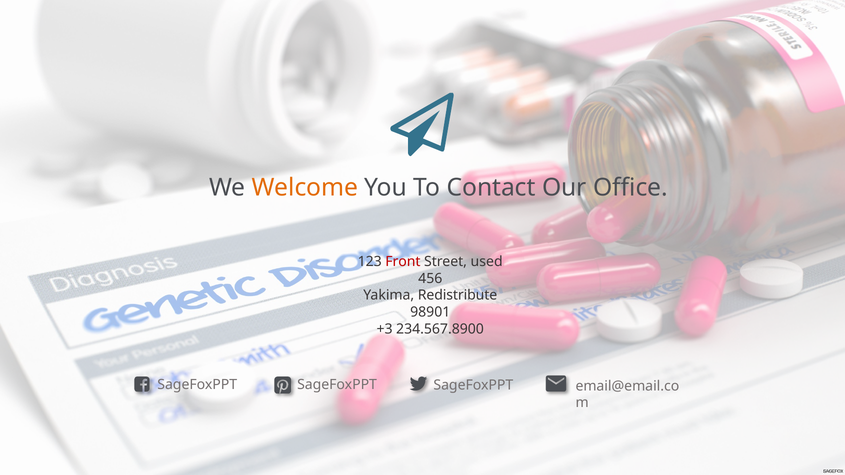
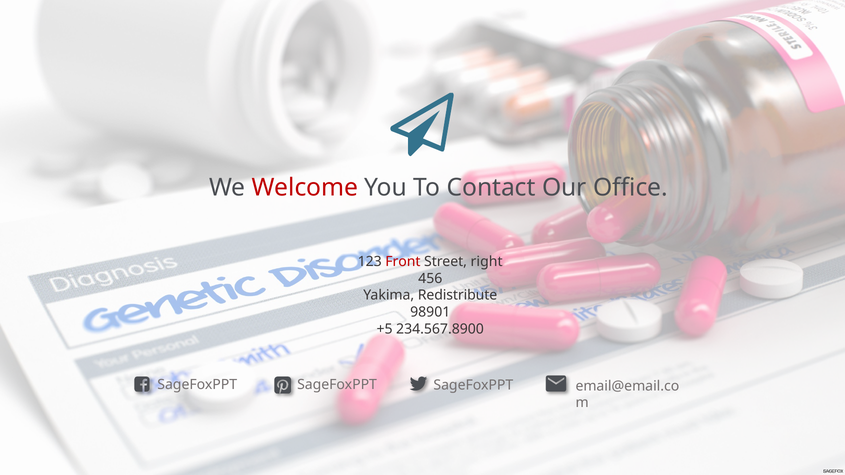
Welcome colour: orange -> red
used: used -> right
+3: +3 -> +5
